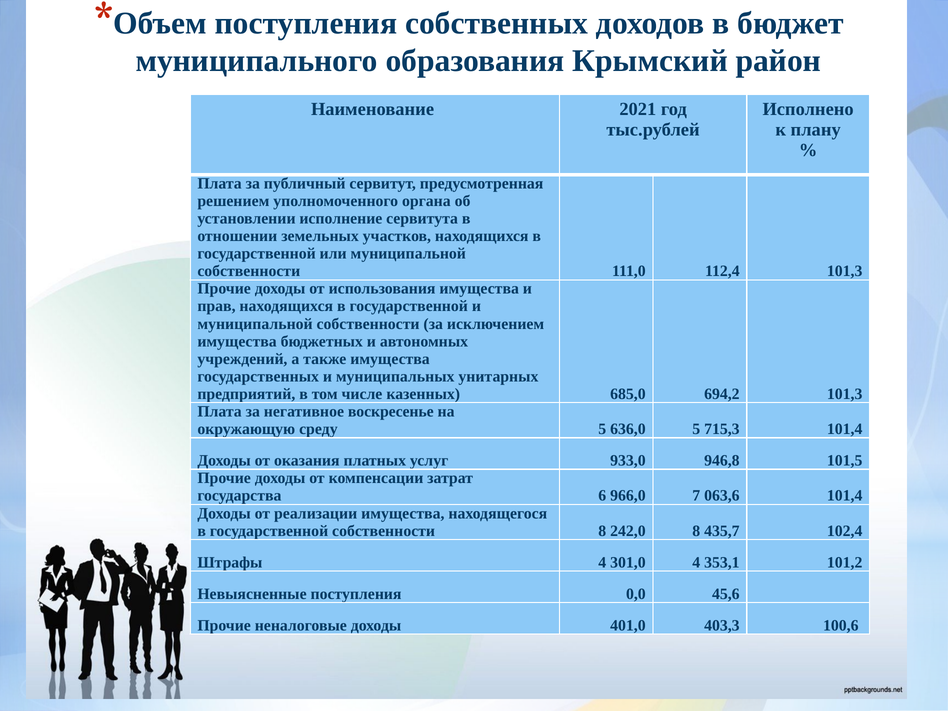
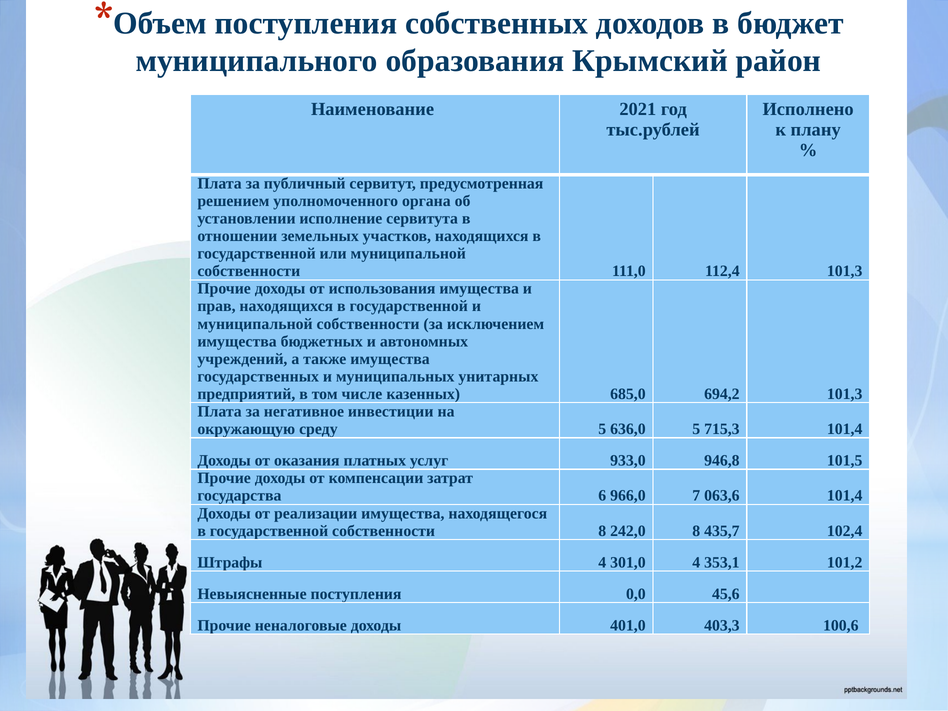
воскресенье: воскресенье -> инвестиции
